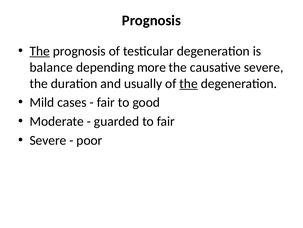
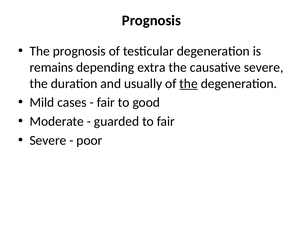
The at (40, 51) underline: present -> none
balance: balance -> remains
more: more -> extra
